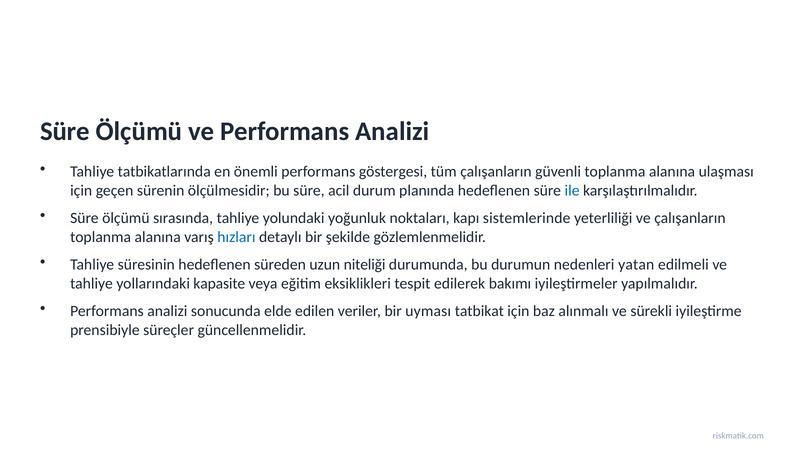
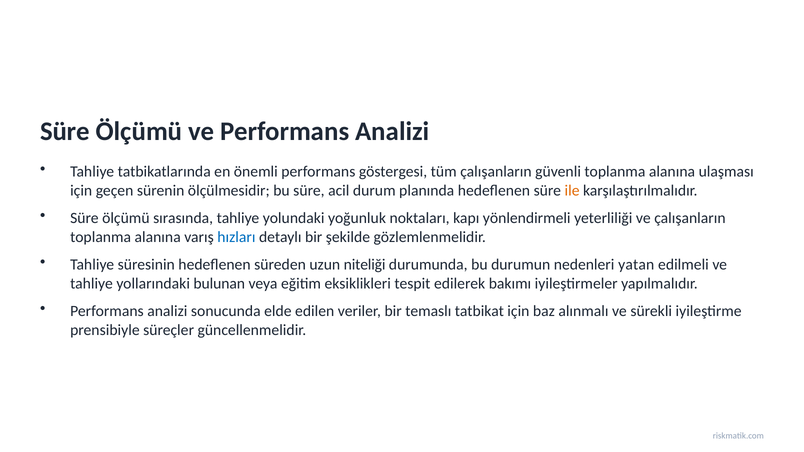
ile colour: blue -> orange
sistemlerinde: sistemlerinde -> yönlendirmeli
kapasite: kapasite -> bulunan
uyması: uyması -> temaslı
